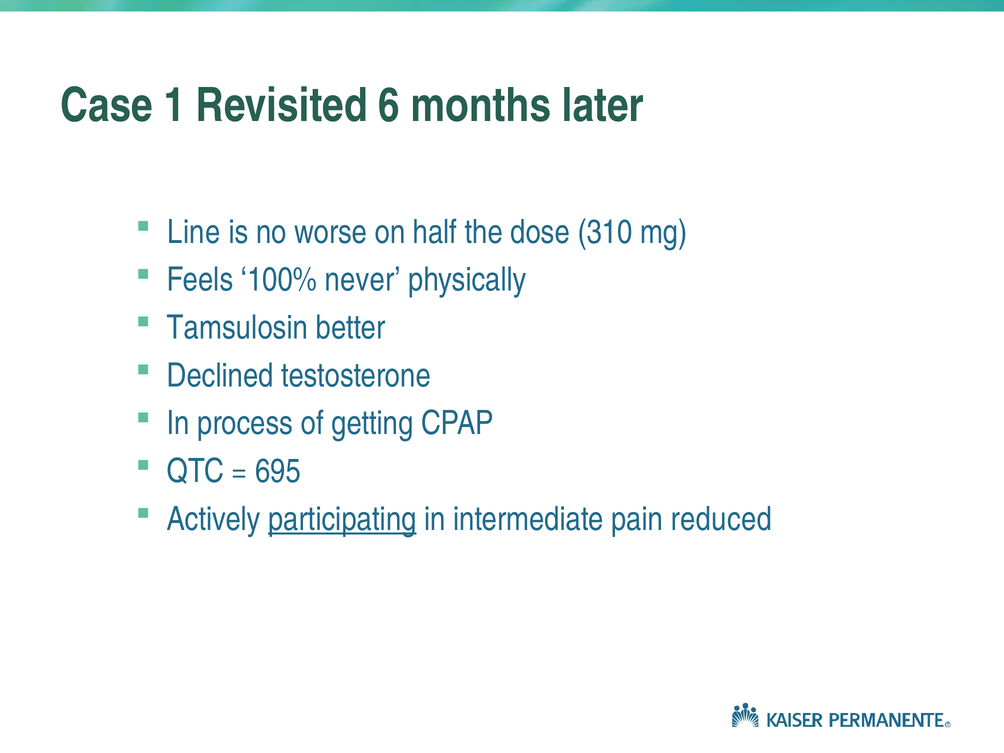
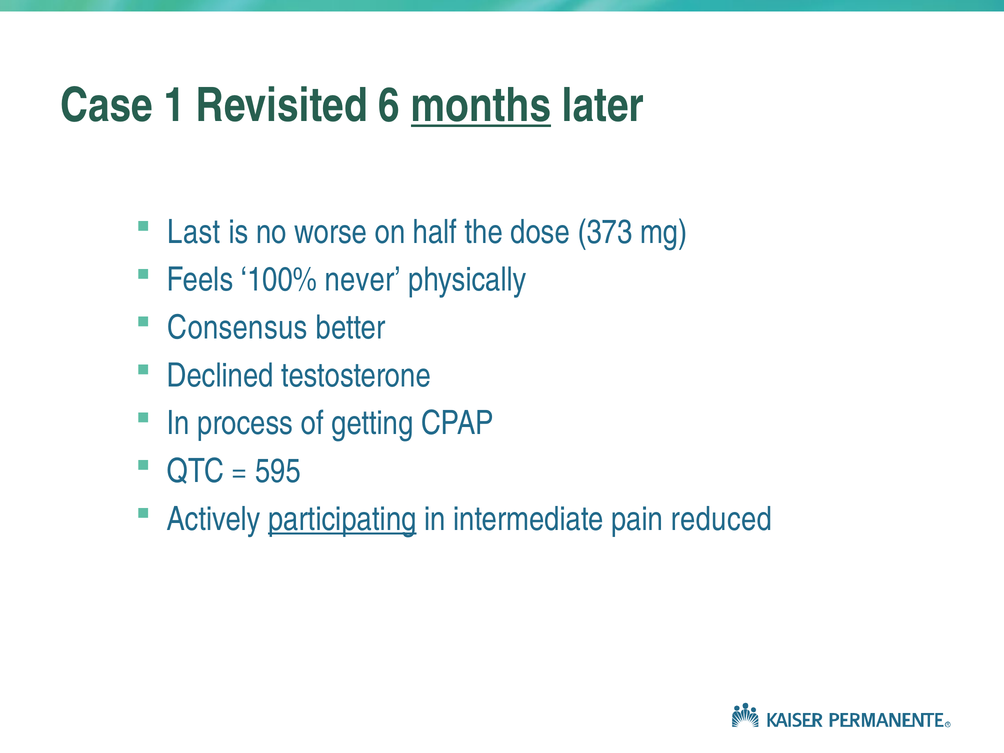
months underline: none -> present
Line: Line -> Last
310: 310 -> 373
Tamsulosin: Tamsulosin -> Consensus
695: 695 -> 595
